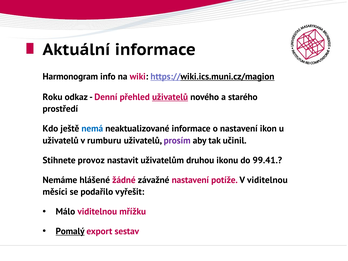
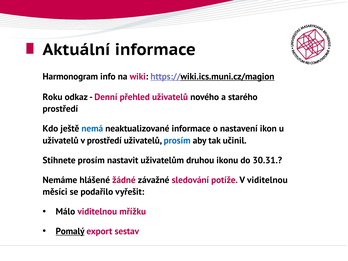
uživatelů at (170, 97) underline: present -> none
v rumburu: rumburu -> prostředí
prosím at (177, 141) colour: purple -> blue
Stihnete provoz: provoz -> prosím
99.41: 99.41 -> 30.31
závažné nastavení: nastavení -> sledování
